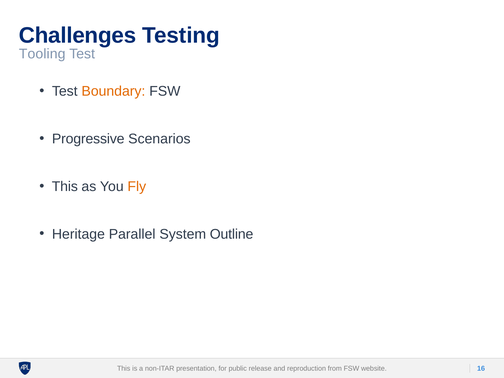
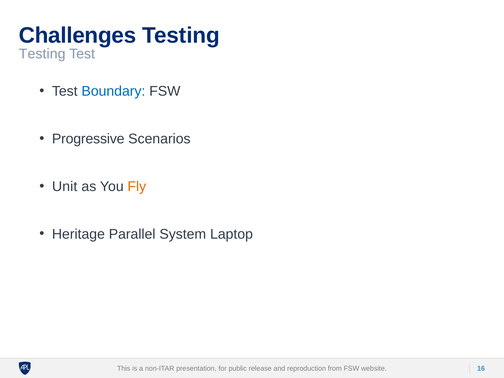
Tooling at (42, 54): Tooling -> Testing
Boundary colour: orange -> blue
This at (65, 187): This -> Unit
Outline: Outline -> Laptop
